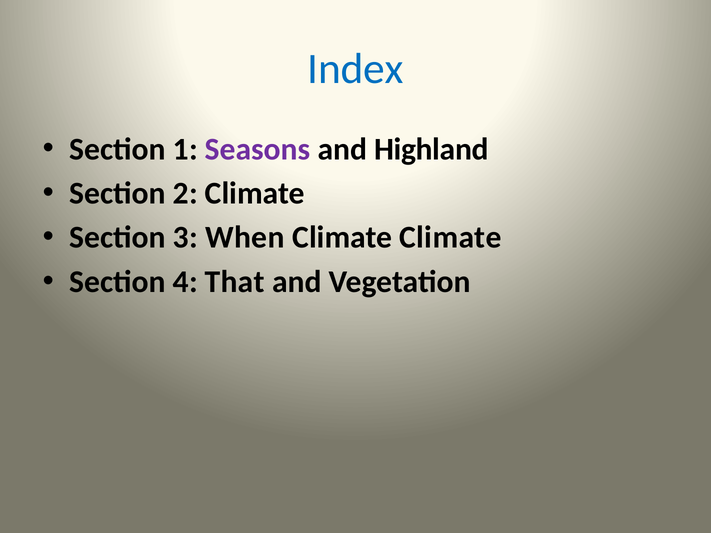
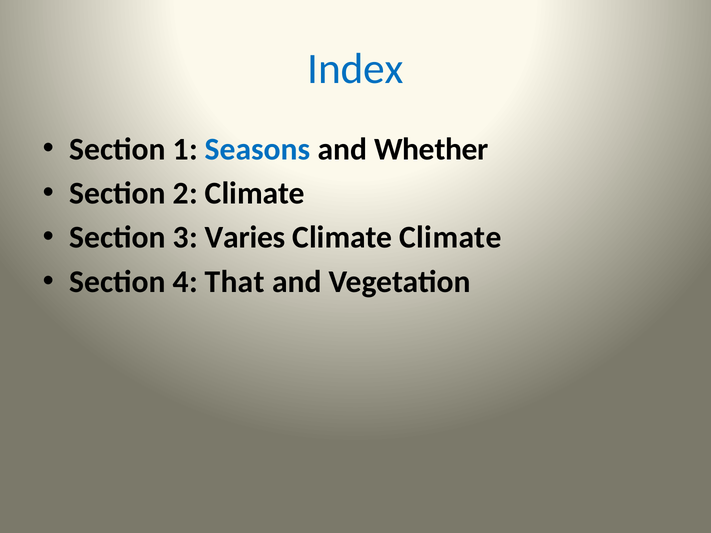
Seasons colour: purple -> blue
Highland: Highland -> Whether
When: When -> Varies
